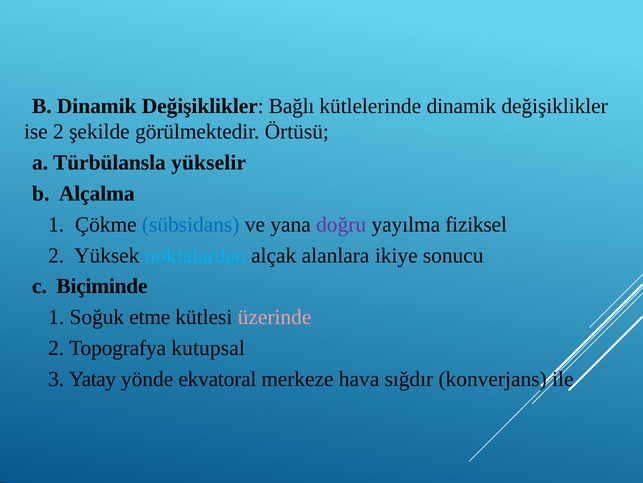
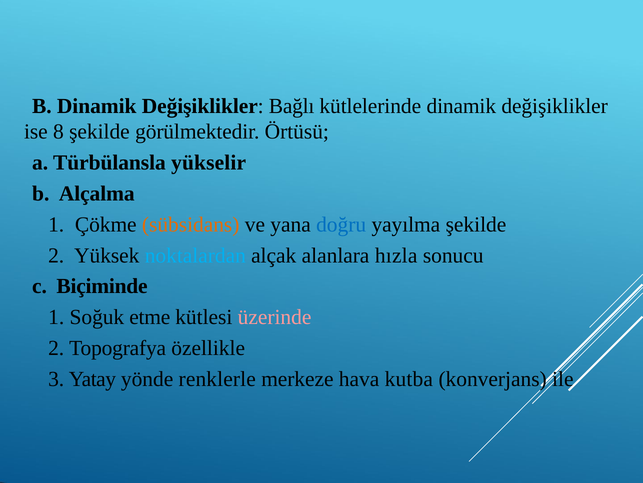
ise 2: 2 -> 8
sübsidans colour: blue -> orange
doğru colour: purple -> blue
yayılma fiziksel: fiziksel -> şekilde
ikiye: ikiye -> hızla
kutupsal: kutupsal -> özellikle
ekvatoral: ekvatoral -> renklerle
sığdır: sığdır -> kutba
